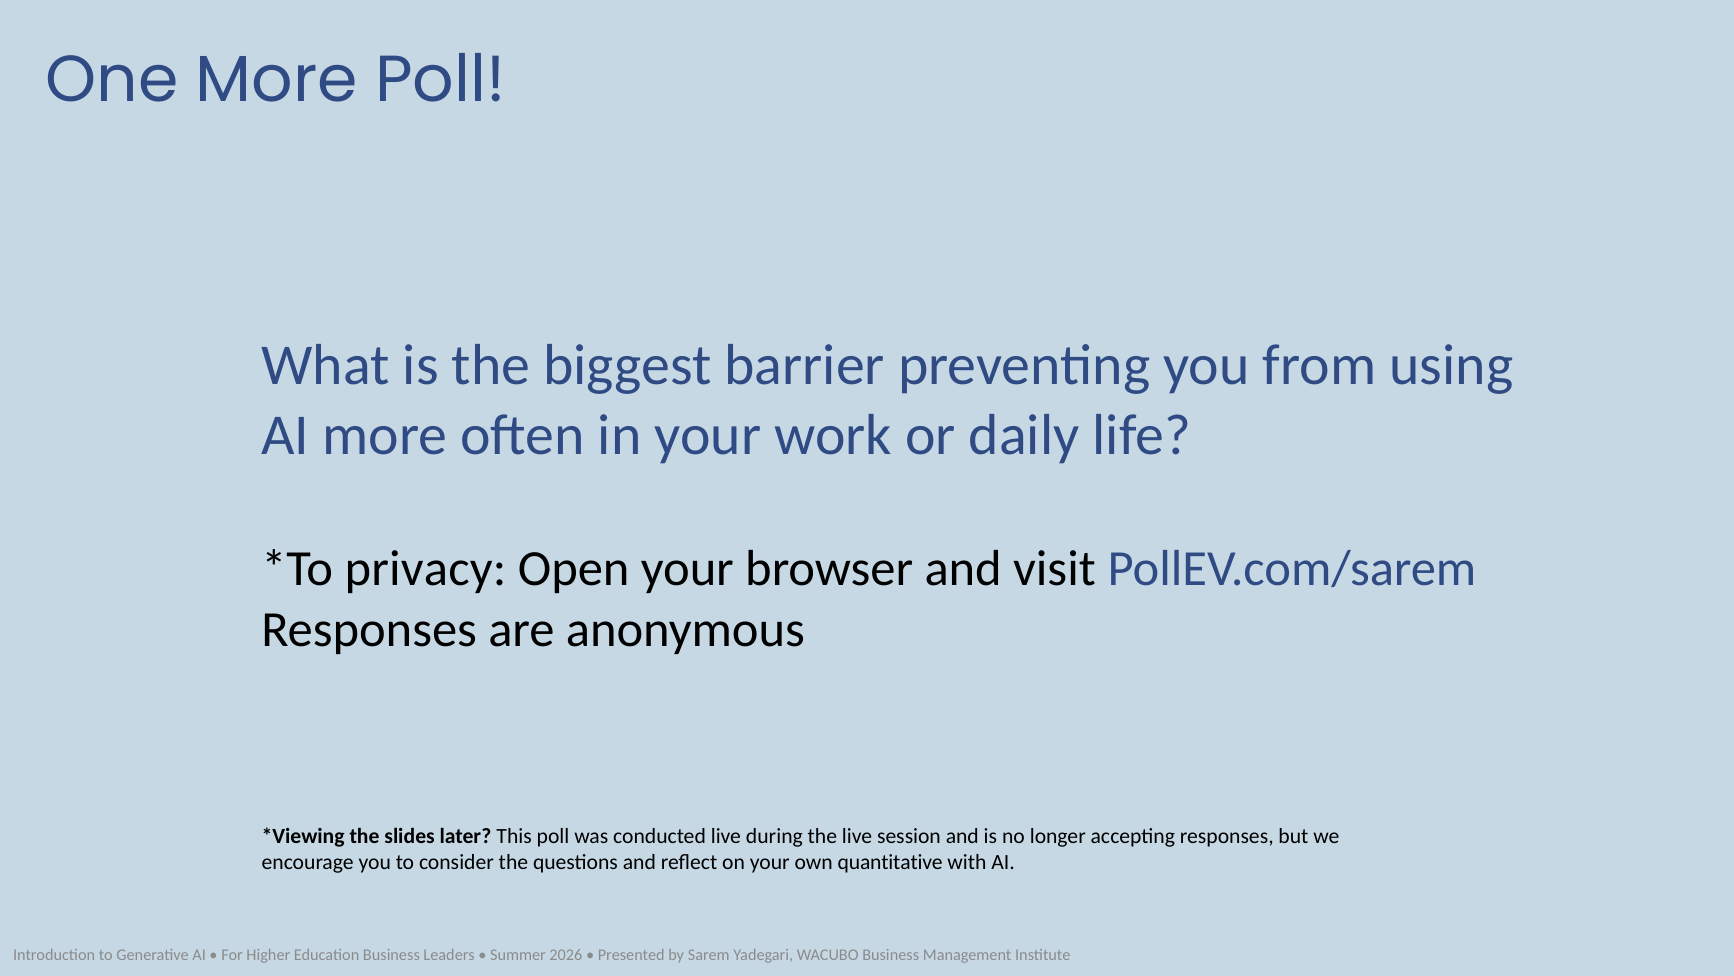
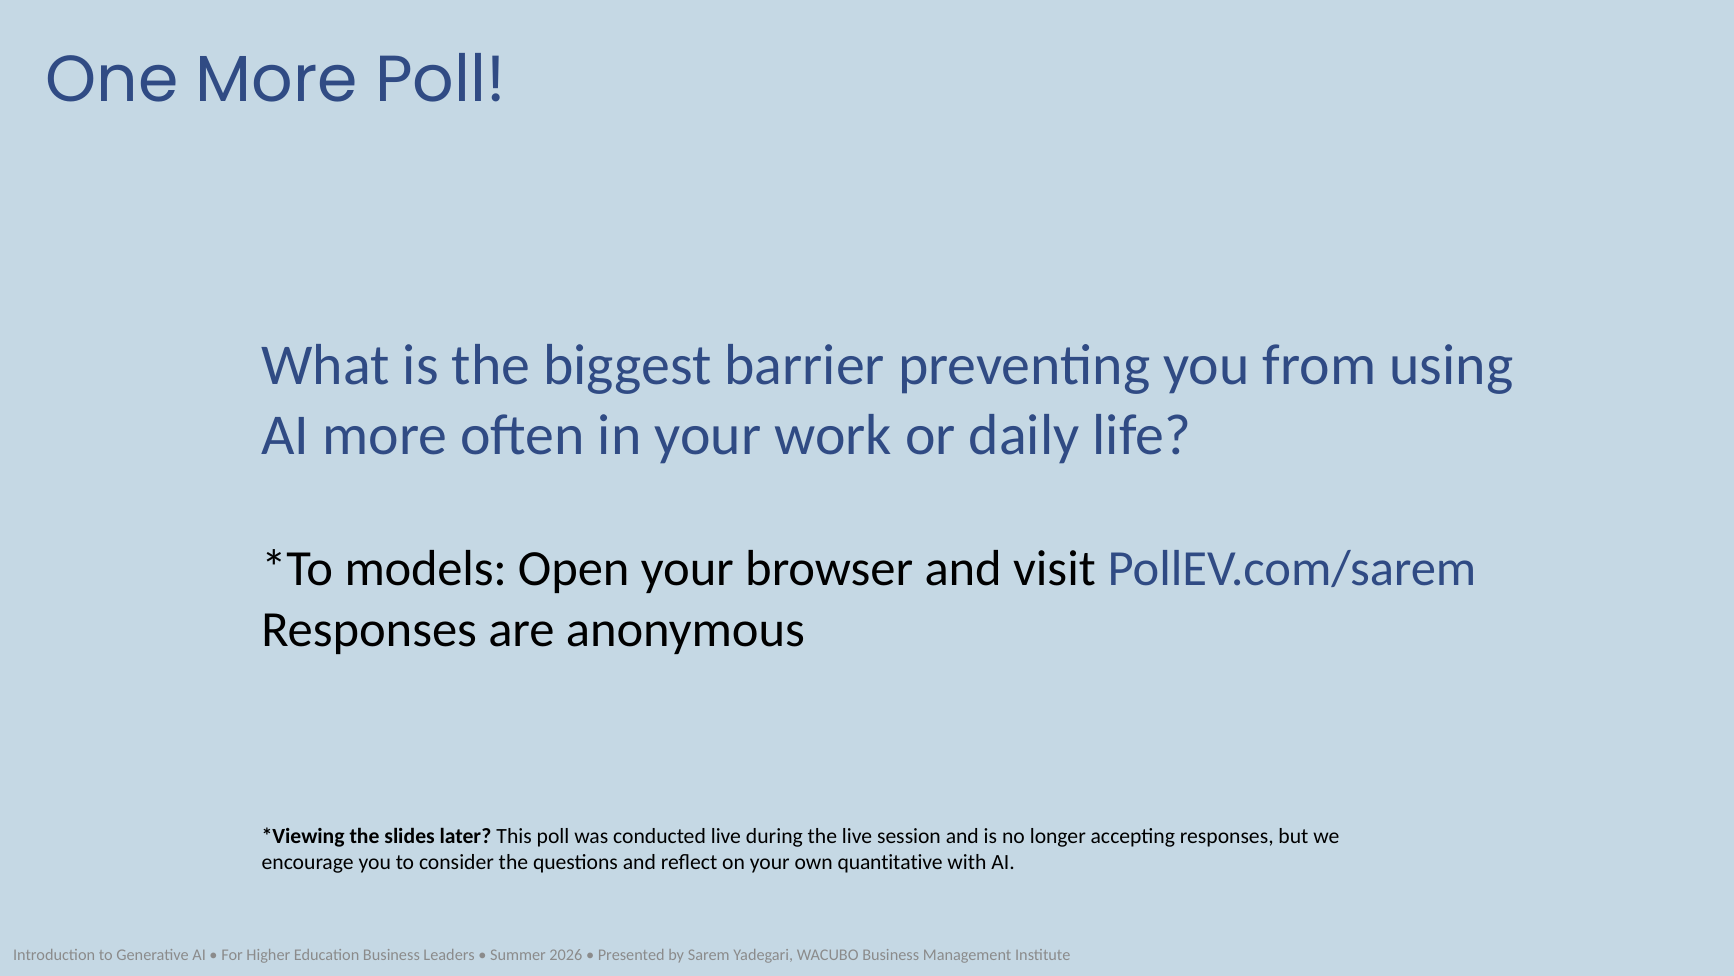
privacy: privacy -> models
